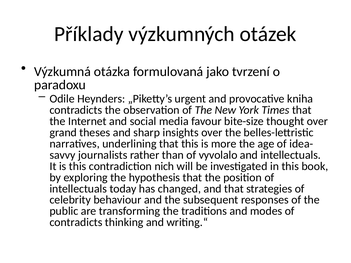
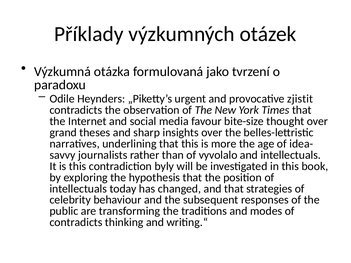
kniha: kniha -> zjistit
nich: nich -> byly
